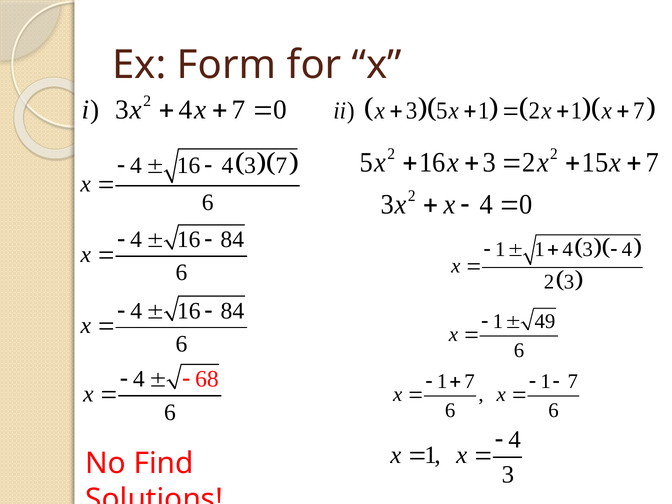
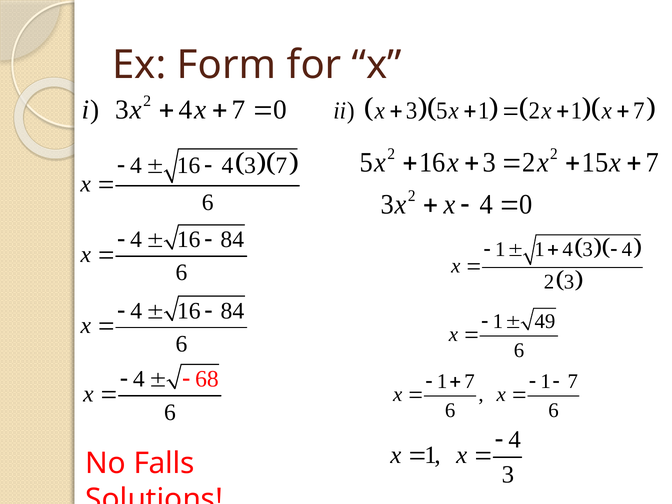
Find: Find -> Falls
